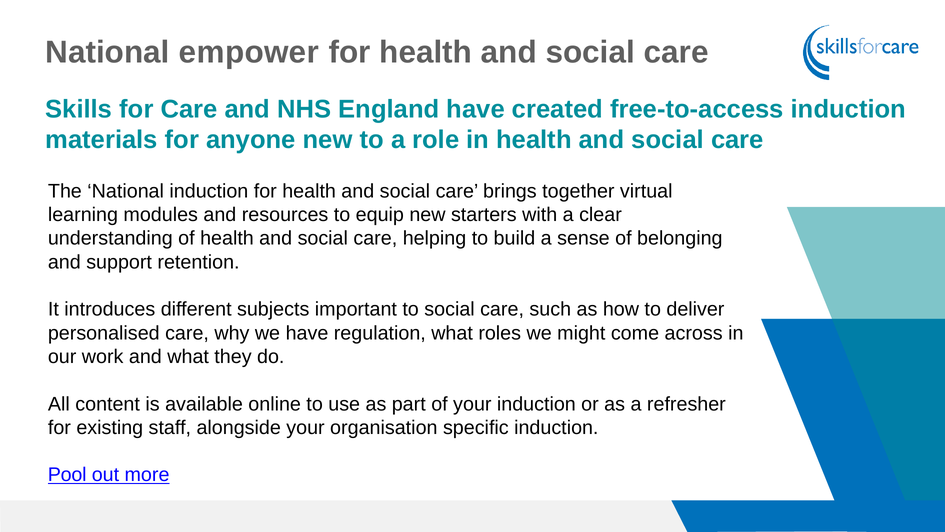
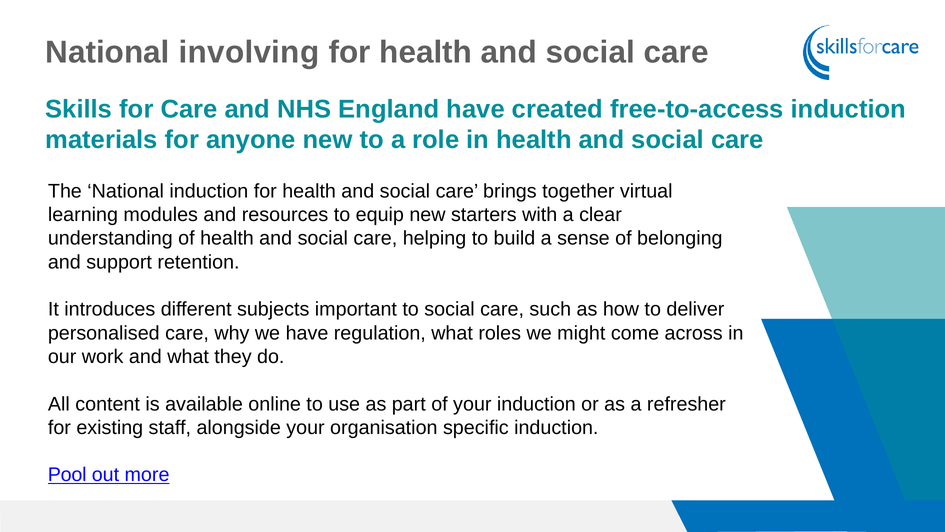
empower: empower -> involving
